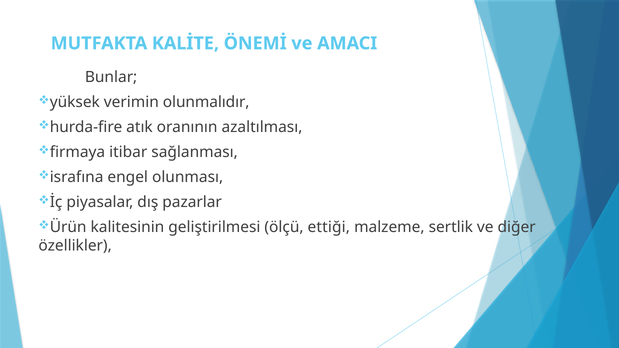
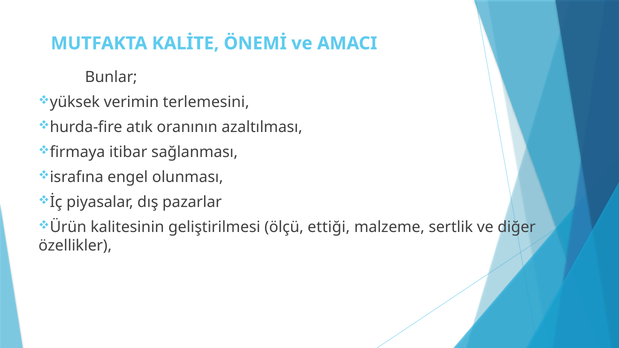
olunmalıdır: olunmalıdır -> terlemesini
